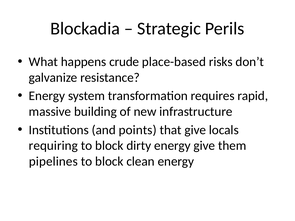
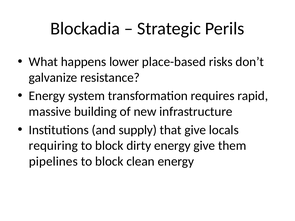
crude: crude -> lower
points: points -> supply
